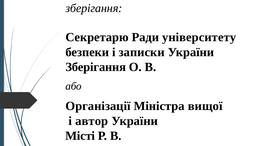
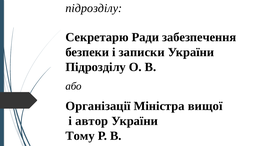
зберігання at (94, 8): зберігання -> підрозділу
університету: університету -> забезпечення
Зберігання at (96, 67): Зберігання -> Підрозділу
Місті: Місті -> Тому
